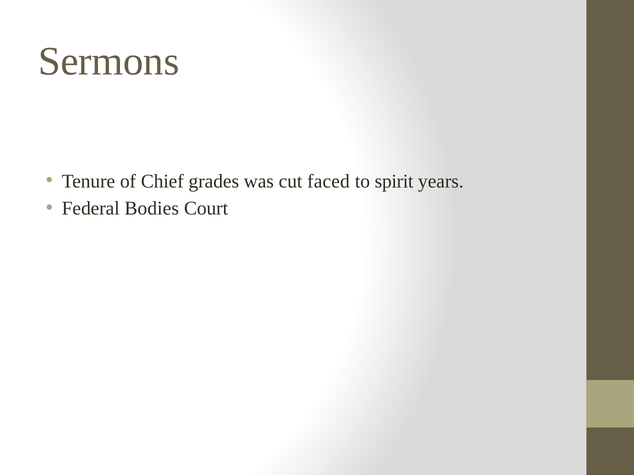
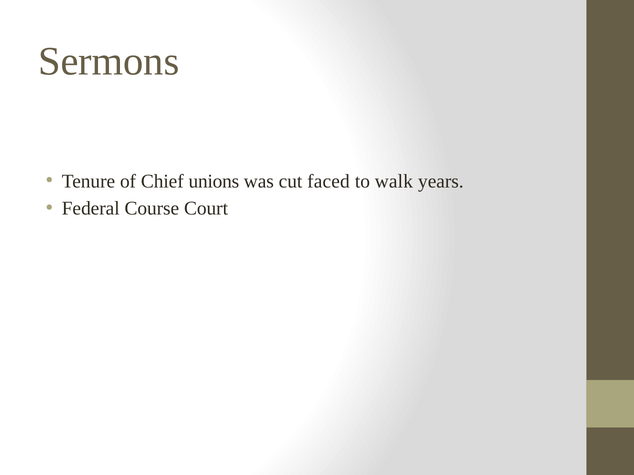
grades: grades -> unions
spirit: spirit -> walk
Bodies: Bodies -> Course
